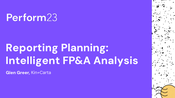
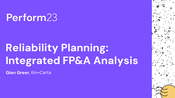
Reporting: Reporting -> Reliability
Intelligent: Intelligent -> Integrated
